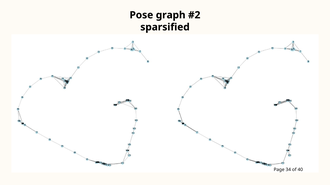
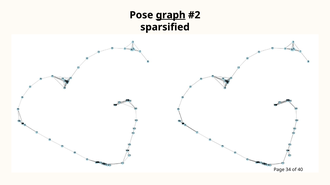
graph underline: none -> present
